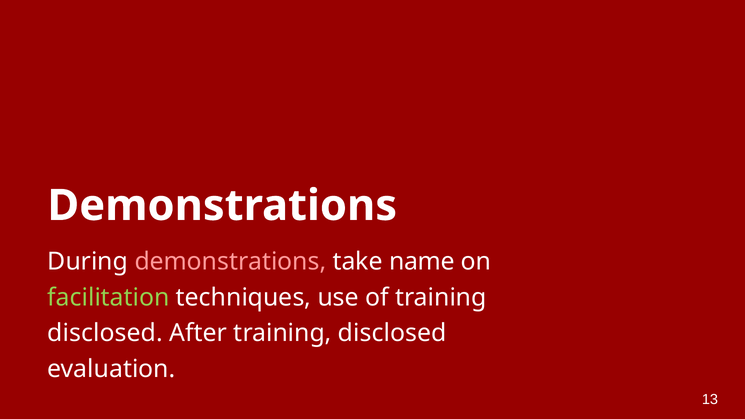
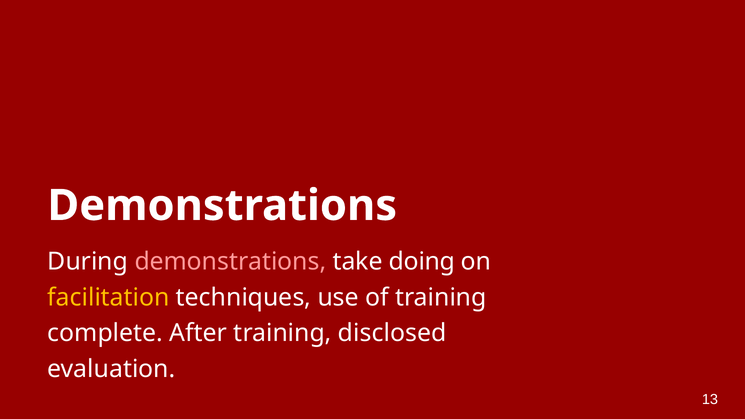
name: name -> doing
facilitation colour: light green -> yellow
disclosed at (105, 333): disclosed -> complete
